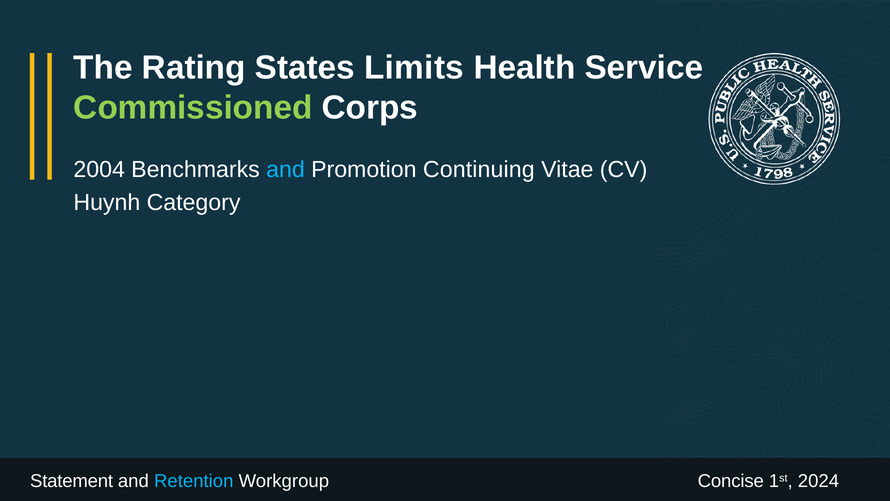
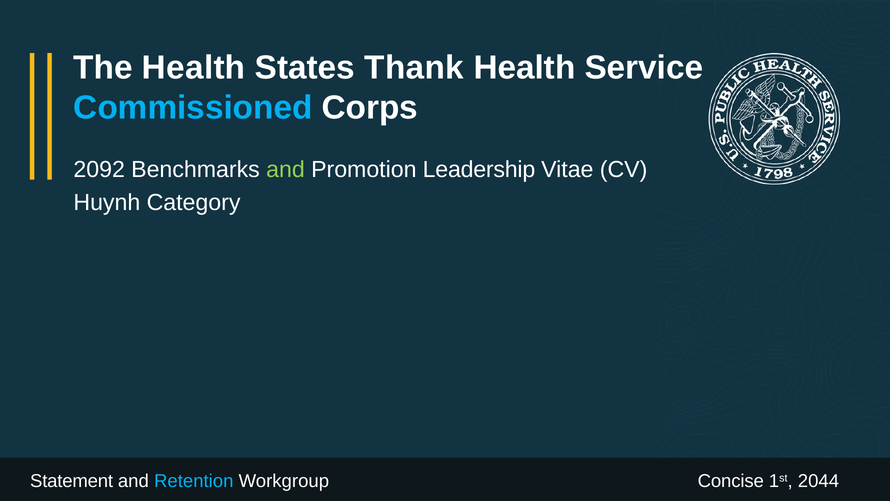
The Rating: Rating -> Health
Limits: Limits -> Thank
Commissioned colour: light green -> light blue
2004: 2004 -> 2092
and at (286, 170) colour: light blue -> light green
Continuing: Continuing -> Leadership
2024: 2024 -> 2044
